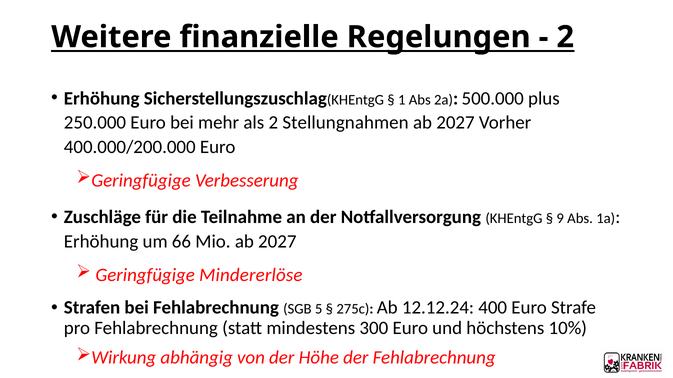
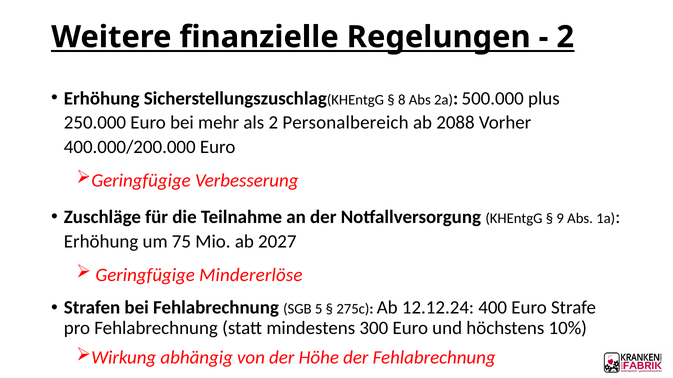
1: 1 -> 8
Stellungnahmen: Stellungnahmen -> Personalbereich
2027 at (455, 123): 2027 -> 2088
66: 66 -> 75
